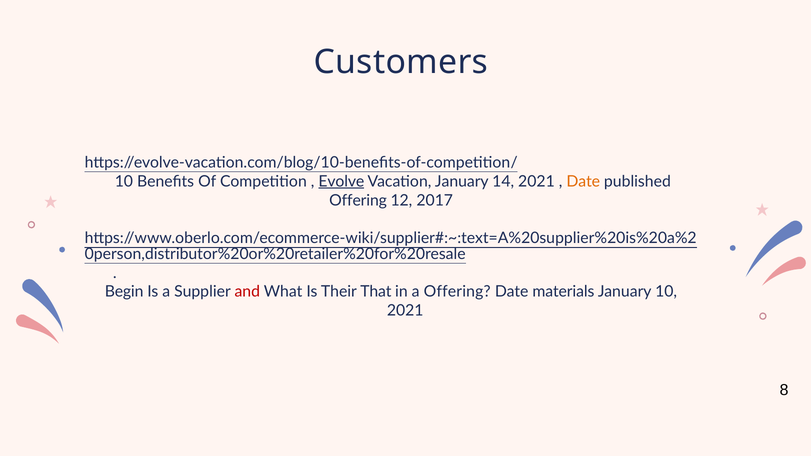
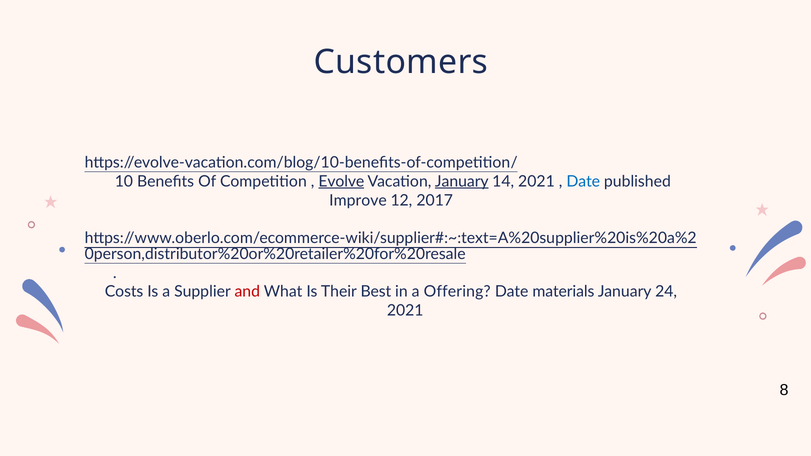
January at (462, 181) underline: none -> present
Date at (583, 181) colour: orange -> blue
Offering at (358, 200): Offering -> Improve
Begin: Begin -> Costs
That: That -> Best
January 10: 10 -> 24
